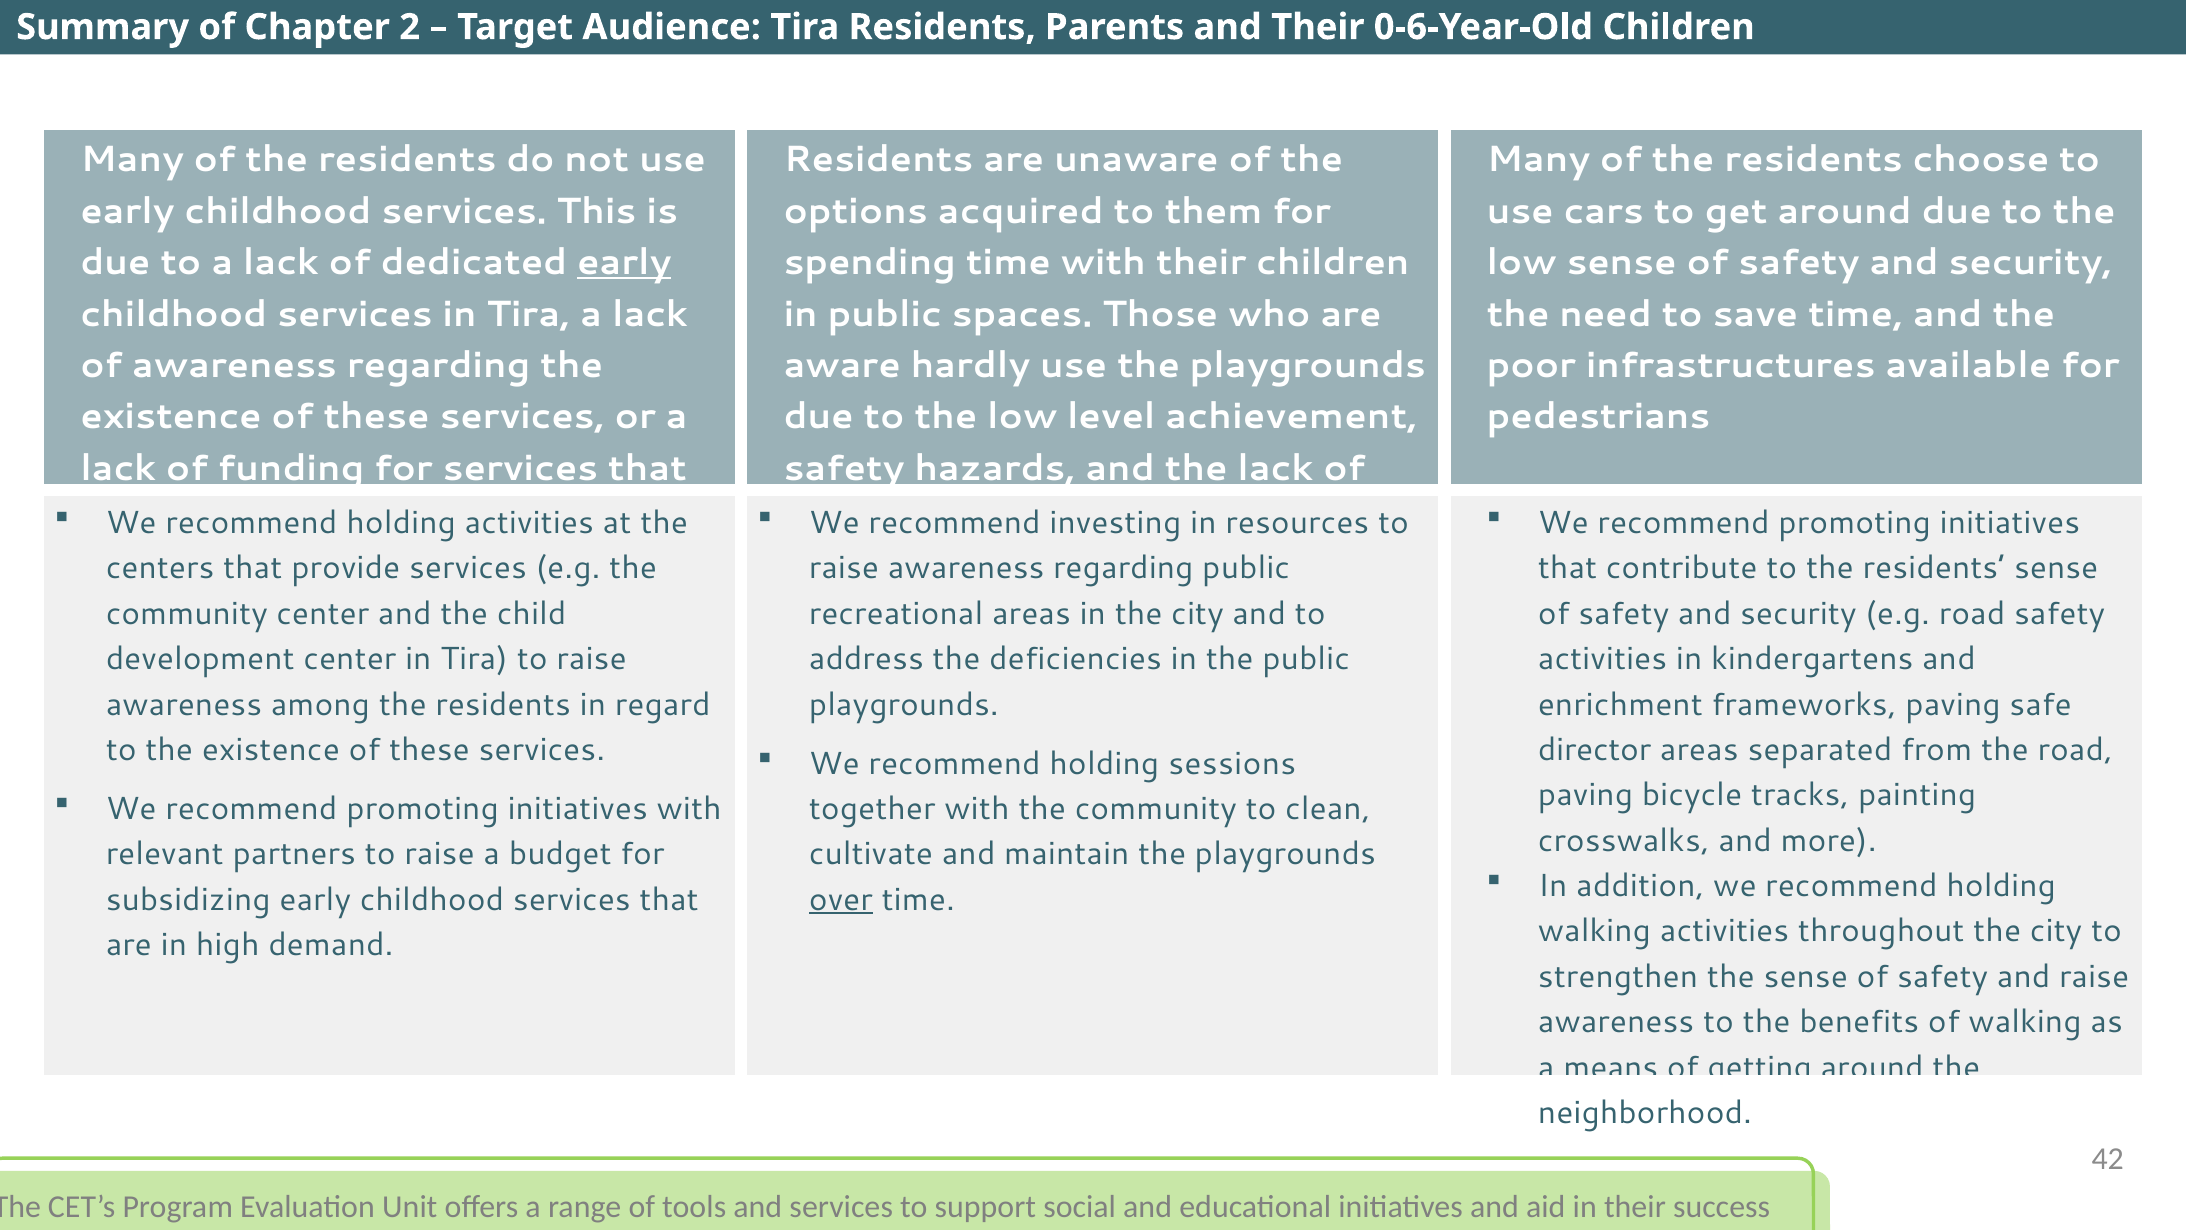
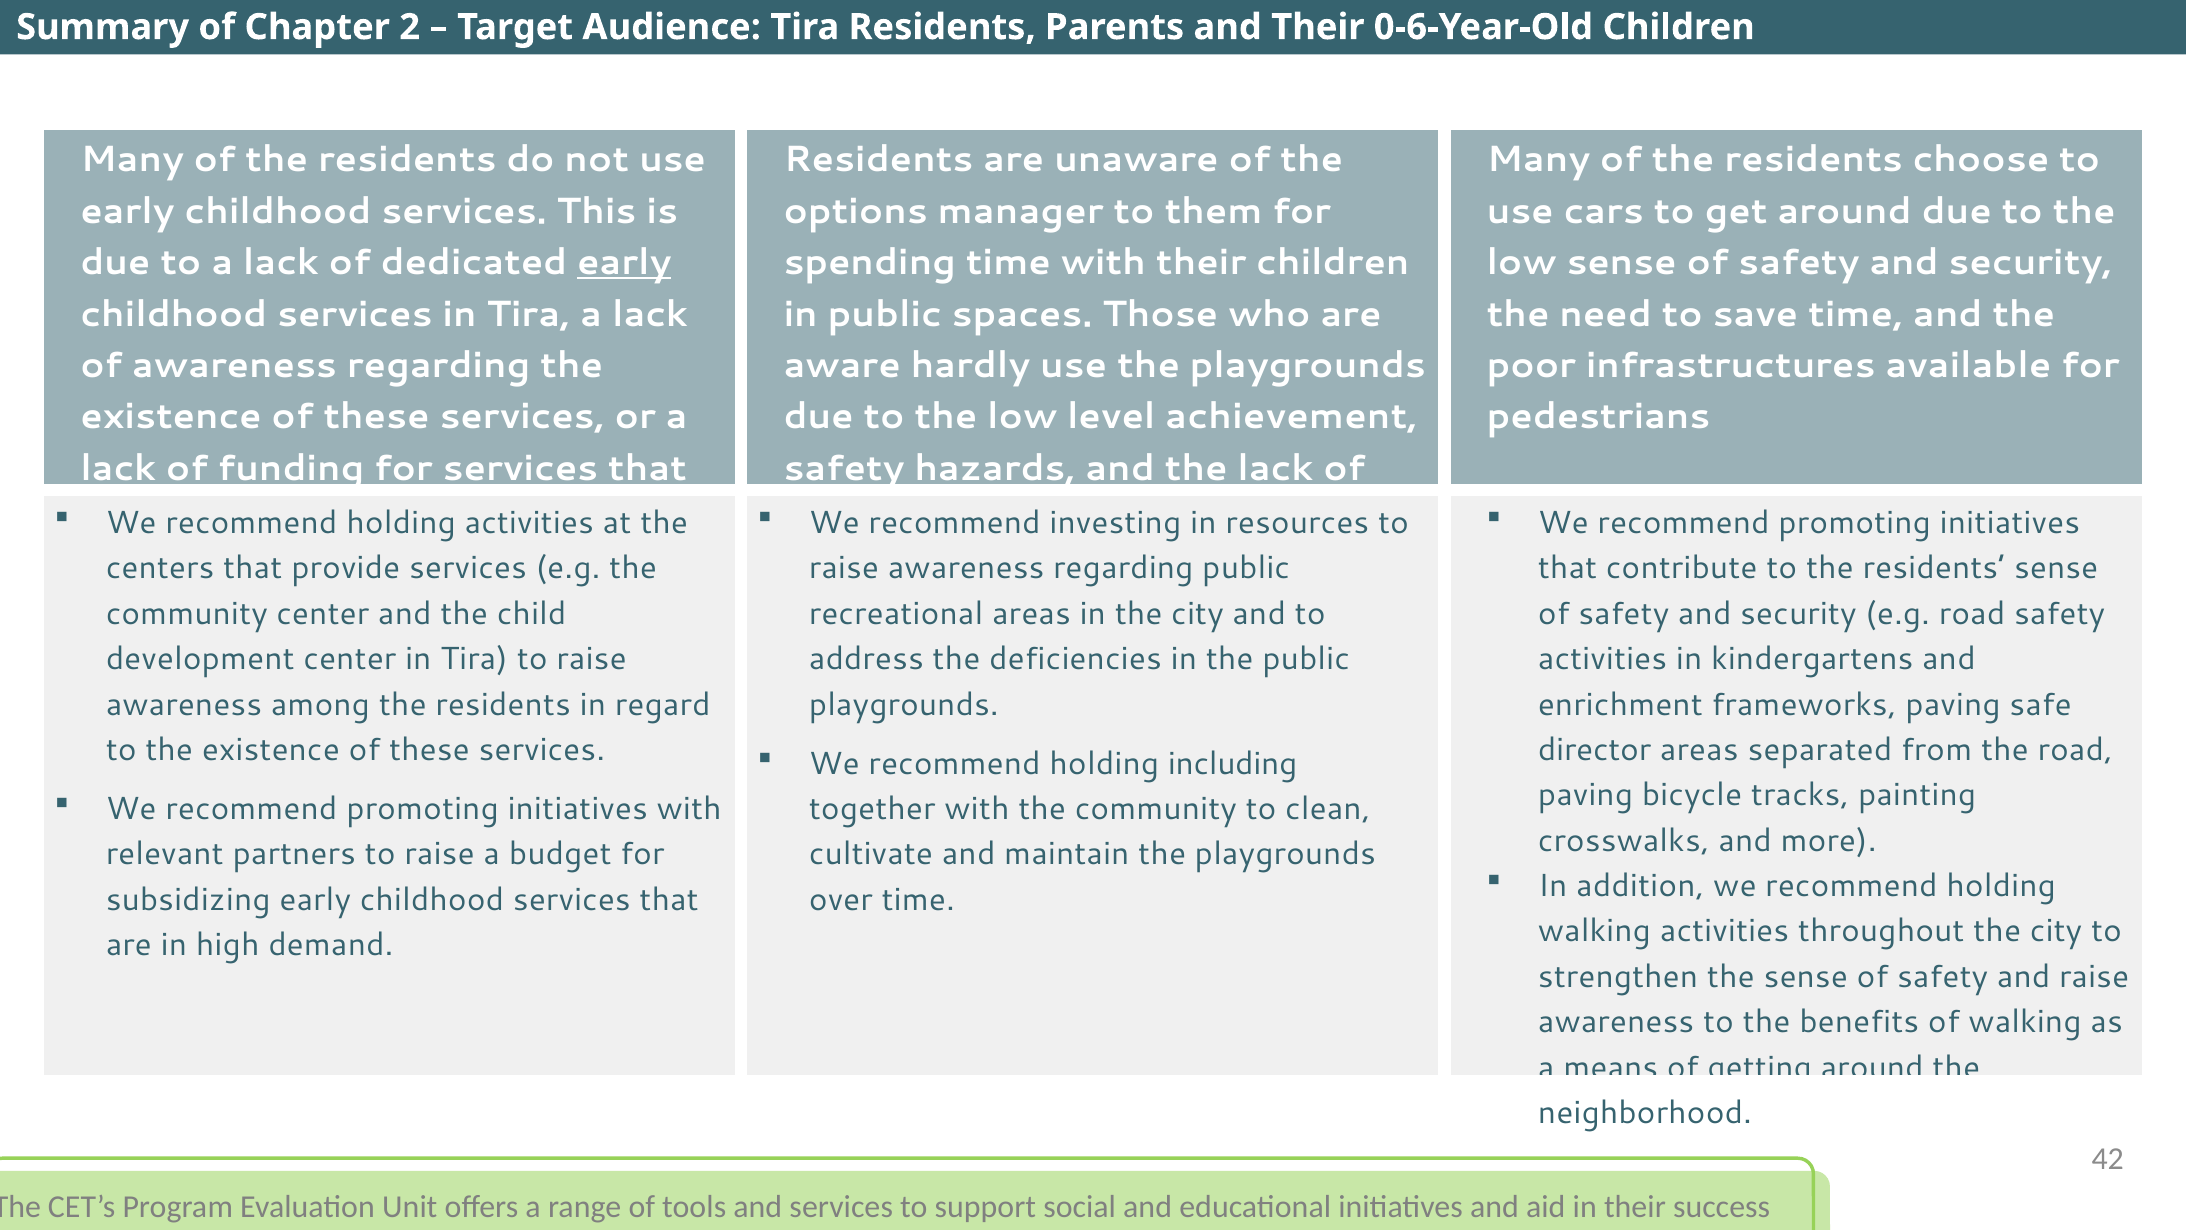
acquired: acquired -> manager
sessions: sessions -> including
over underline: present -> none
